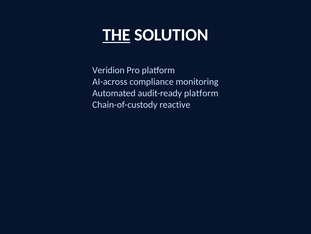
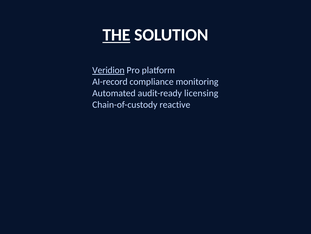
Veridion underline: none -> present
AI-across: AI-across -> AI-record
audit-ready platform: platform -> licensing
